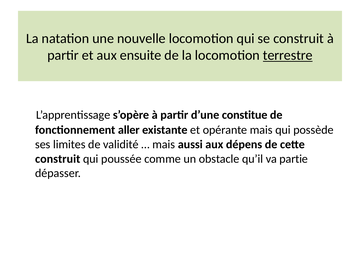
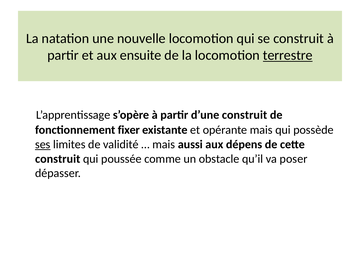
d’une constitue: constitue -> construit
aller: aller -> fixer
ses underline: none -> present
partie: partie -> poser
